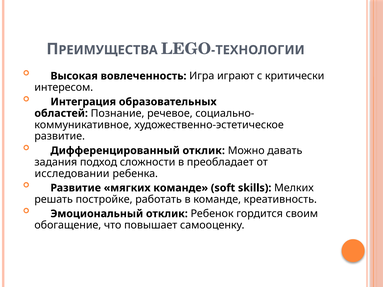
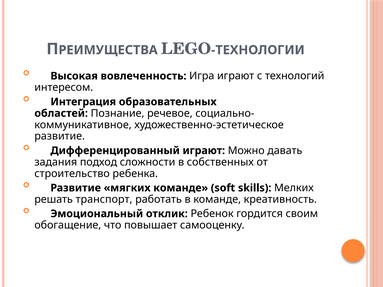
критически: критически -> технологий
Дифференцированный отклик: отклик -> играют
преобладает: преобладает -> собственных
исследовании: исследовании -> строительство
постройке: постройке -> транспорт
